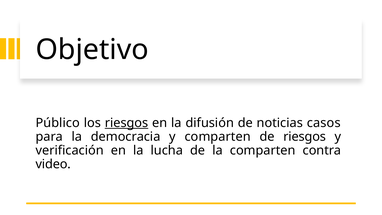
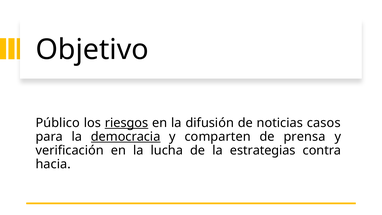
democracia underline: none -> present
de riesgos: riesgos -> prensa
la comparten: comparten -> estrategias
video: video -> hacia
